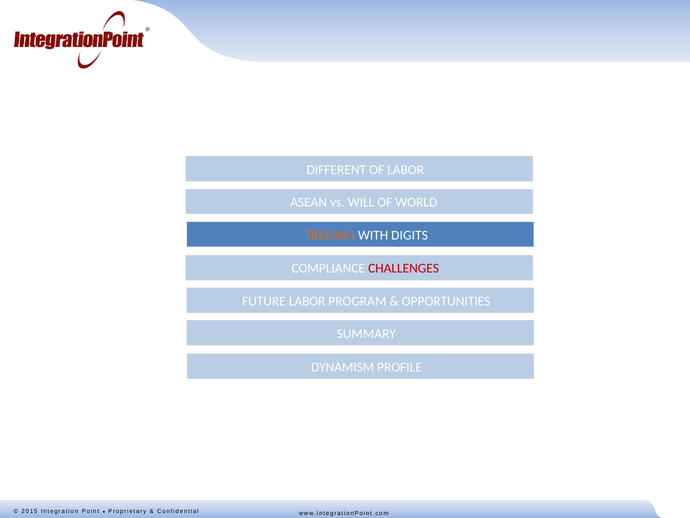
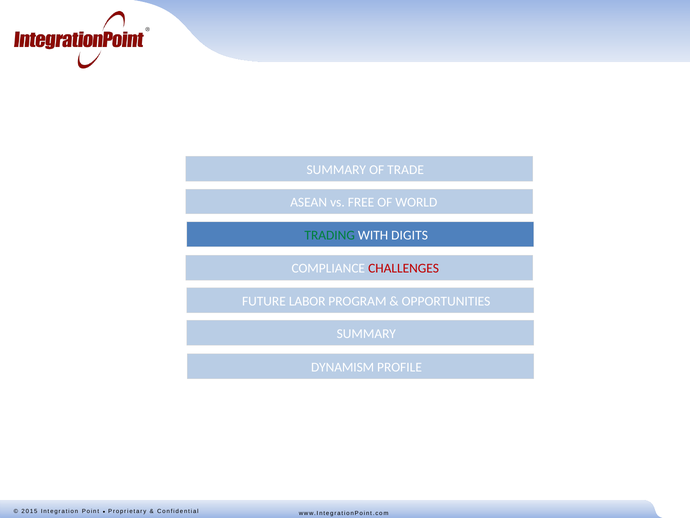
DIFFERENT at (336, 170): DIFFERENT -> SUMMARY
OF LABOR: LABOR -> TRADE
WILL: WILL -> FREE
TRADING colour: orange -> green
